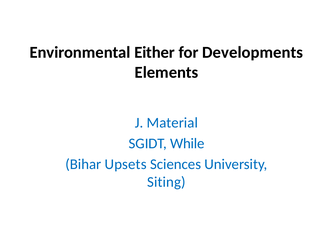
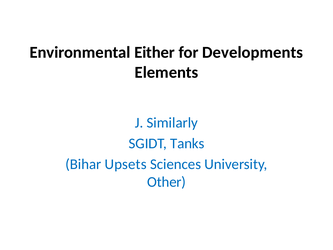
Material: Material -> Similarly
While: While -> Tanks
Siting: Siting -> Other
